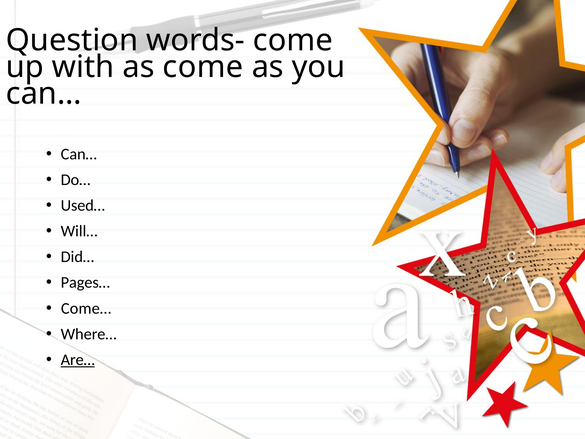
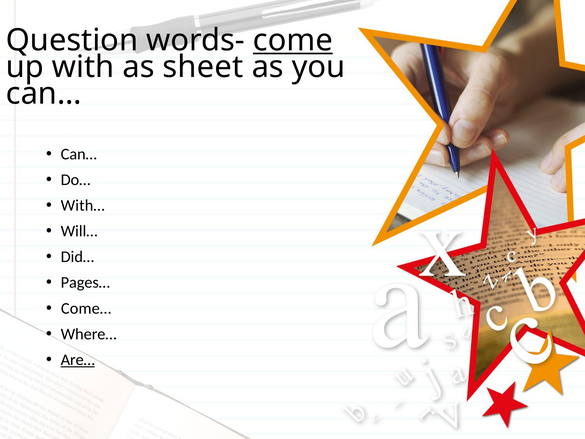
come at (293, 40) underline: none -> present
as come: come -> sheet
Used…: Used… -> With…
